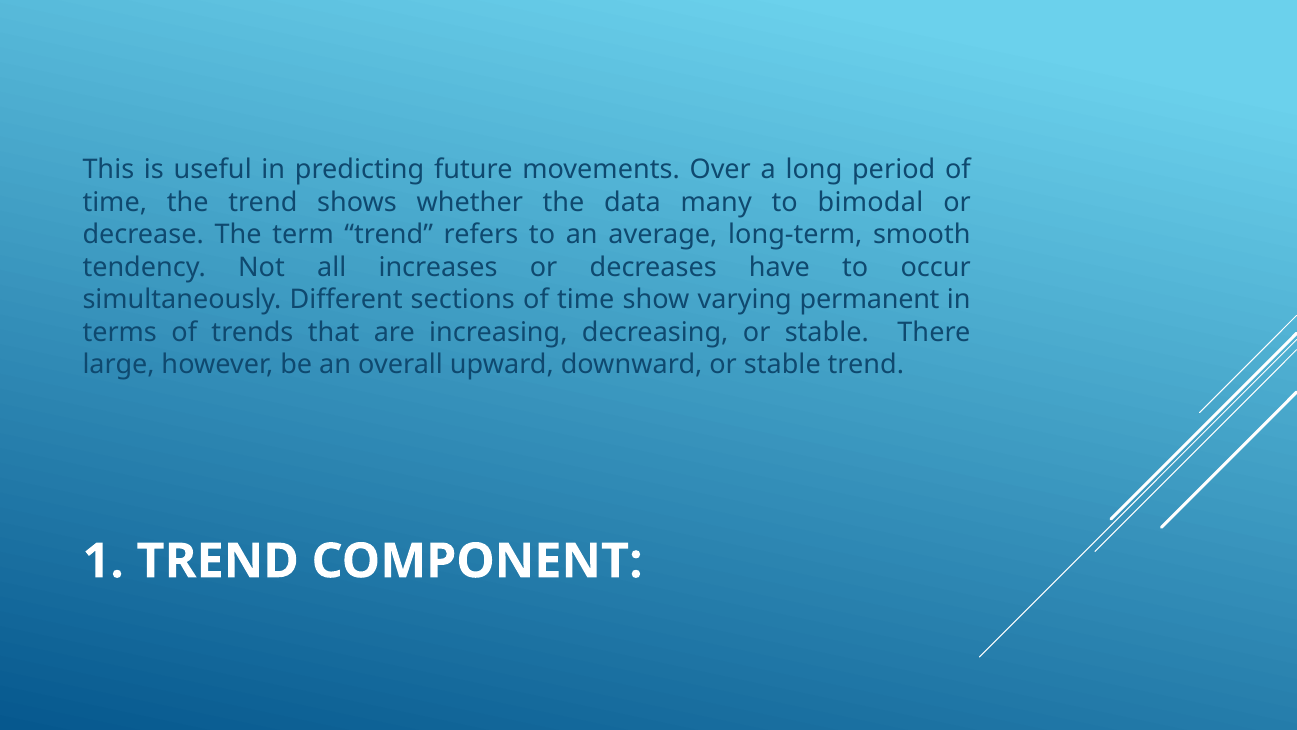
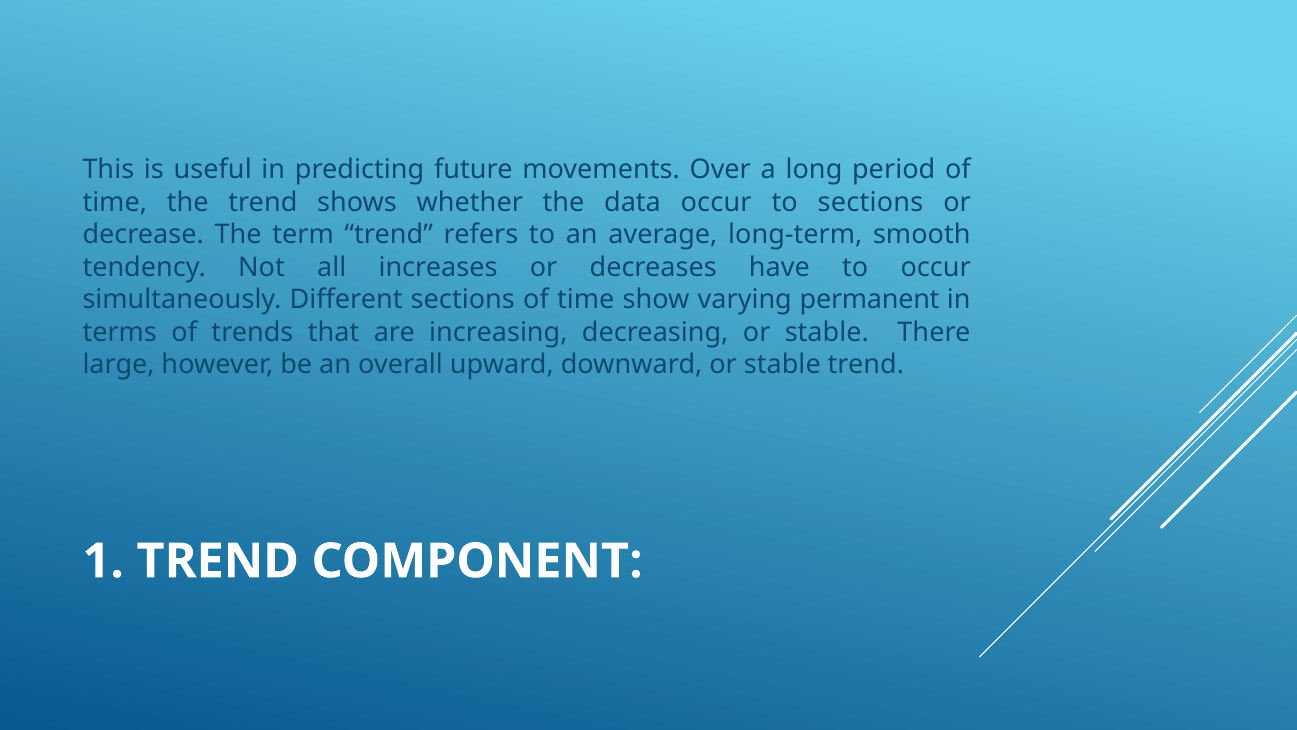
data many: many -> occur
to bimodal: bimodal -> sections
